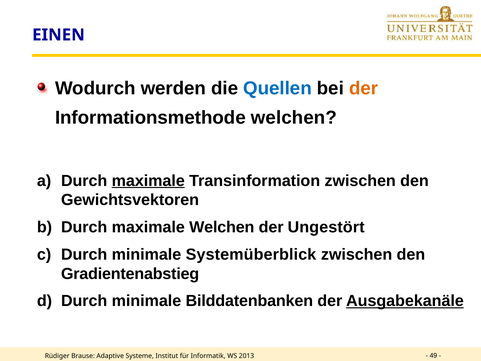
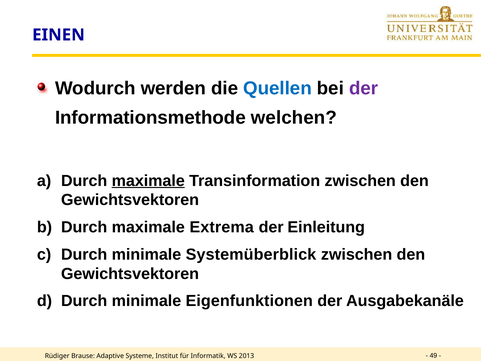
der at (364, 88) colour: orange -> purple
maximale Welchen: Welchen -> Extrema
Ungestört: Ungestört -> Einleitung
Gradientenabstieg at (130, 274): Gradientenabstieg -> Gewichtsvektoren
Bilddatenbanken: Bilddatenbanken -> Eigenfunktionen
Ausgabekanäle underline: present -> none
